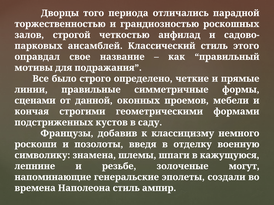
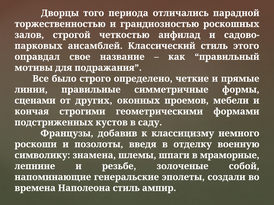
данной: данной -> других
кажущуюся: кажущуюся -> мраморные
могут: могут -> собой
